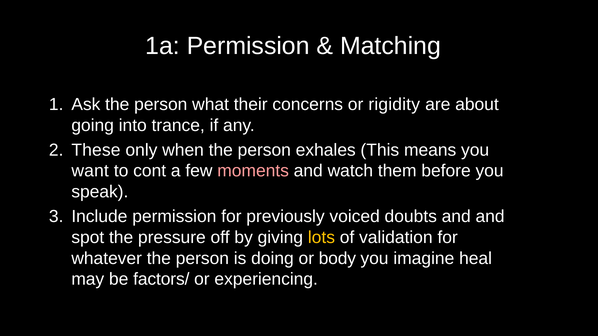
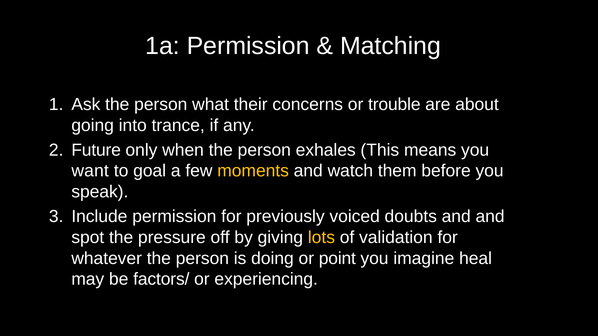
rigidity: rigidity -> trouble
These: These -> Future
cont: cont -> goal
moments colour: pink -> yellow
body: body -> point
